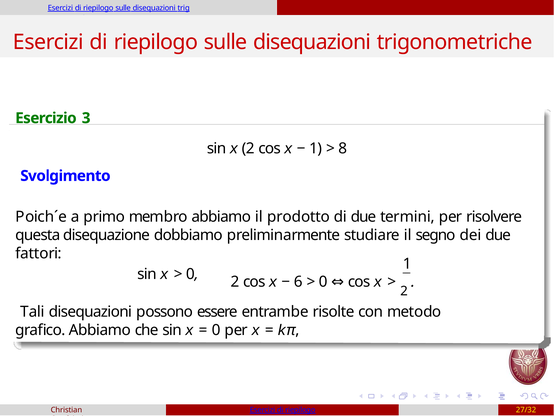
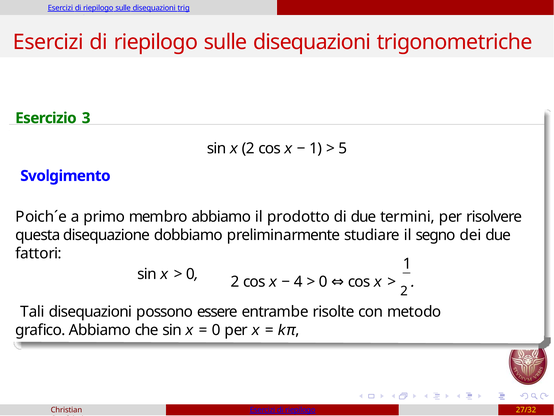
8: 8 -> 5
6: 6 -> 4
